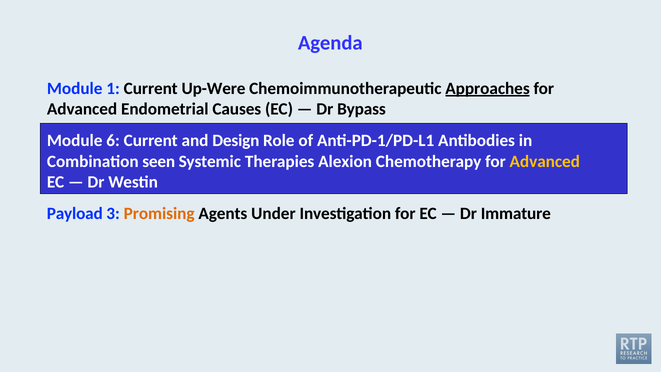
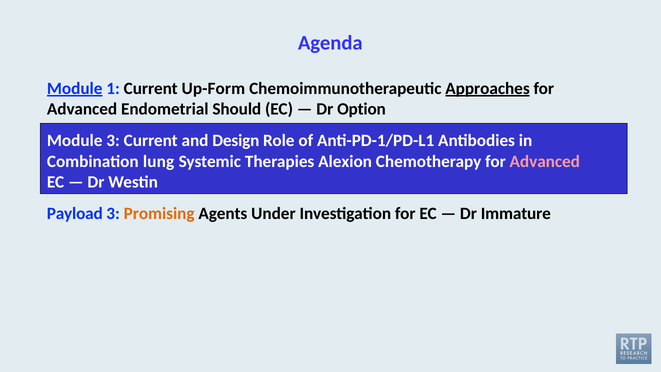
Module at (75, 88) underline: none -> present
Up-Were: Up-Were -> Up-Form
Causes: Causes -> Should
Bypass: Bypass -> Option
Module 6: 6 -> 3
seen: seen -> lung
Advanced at (545, 161) colour: yellow -> pink
